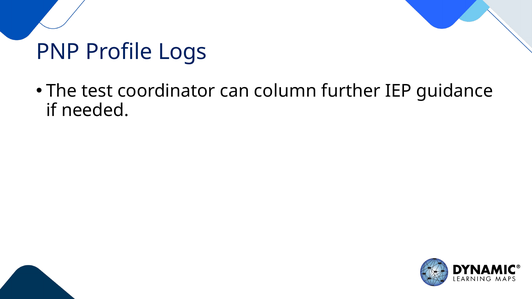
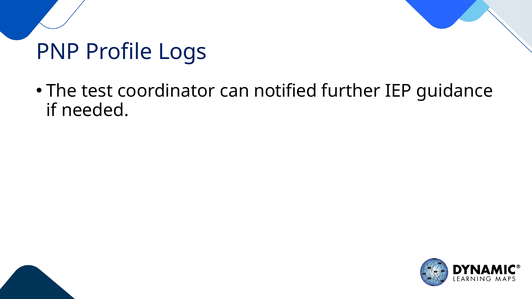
column: column -> notified
